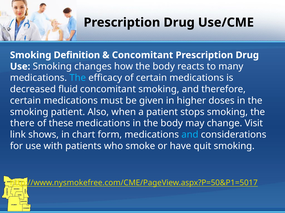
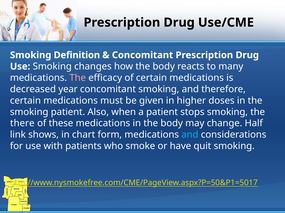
The at (78, 78) colour: light blue -> pink
fluid: fluid -> year
Visit: Visit -> Half
